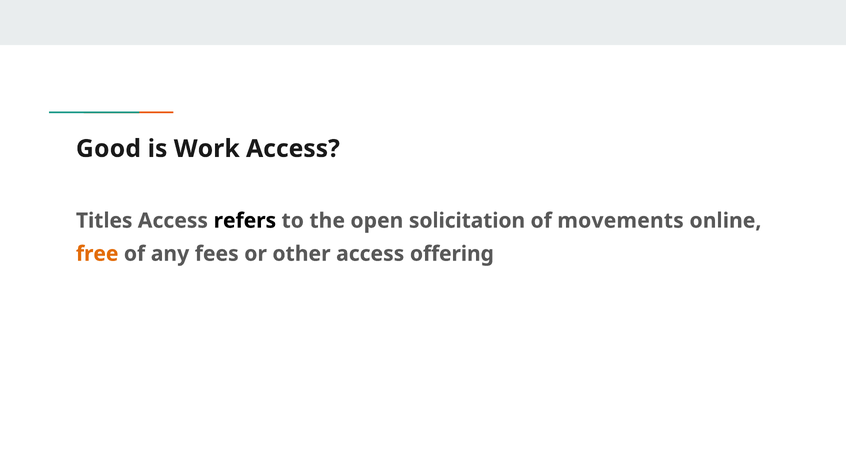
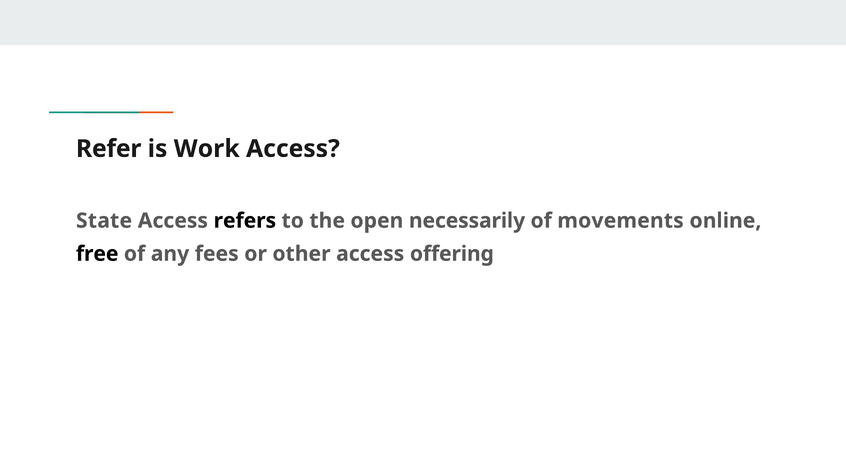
Good: Good -> Refer
Titles: Titles -> State
solicitation: solicitation -> necessarily
free colour: orange -> black
